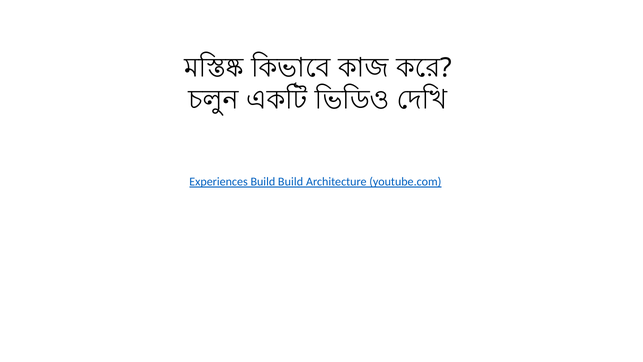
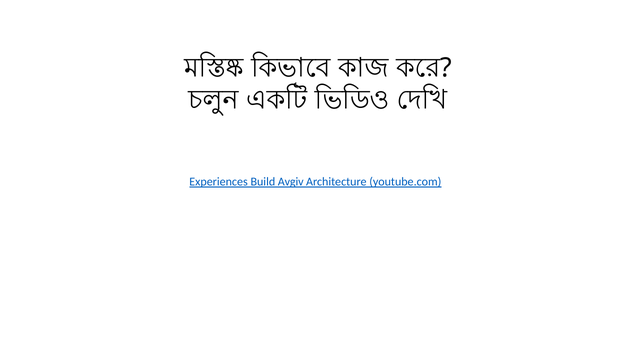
Build Build: Build -> Avgiv
